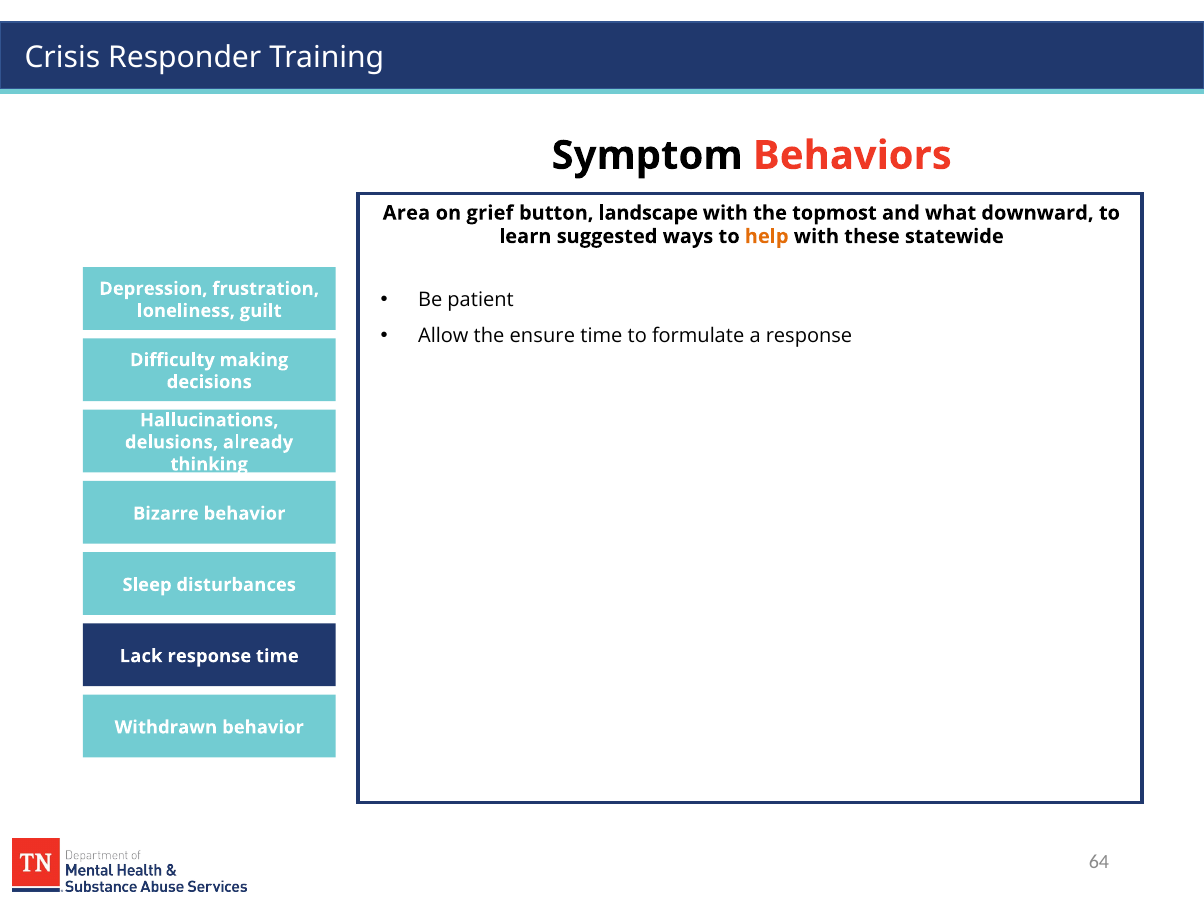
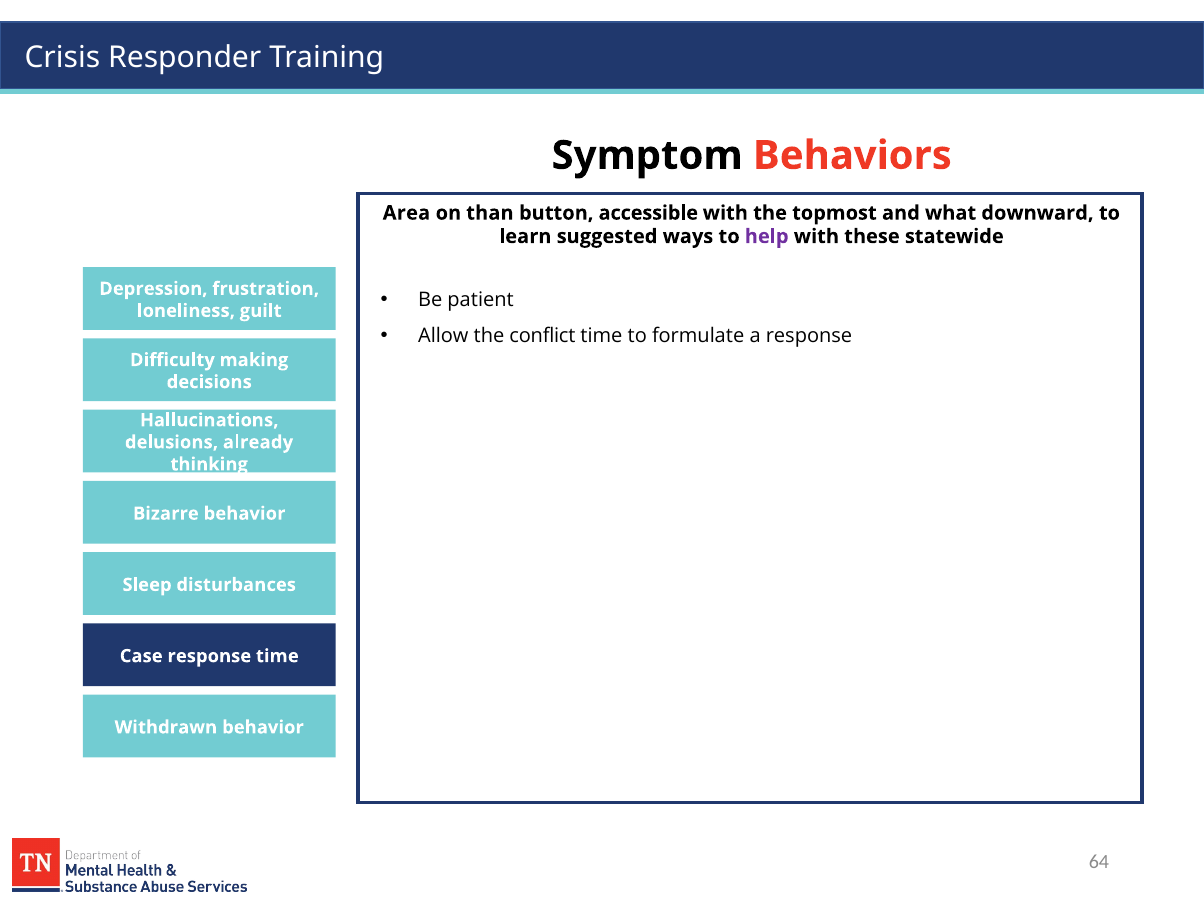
grief: grief -> than
landscape: landscape -> accessible
help colour: orange -> purple
ensure: ensure -> conflict
Lack: Lack -> Case
